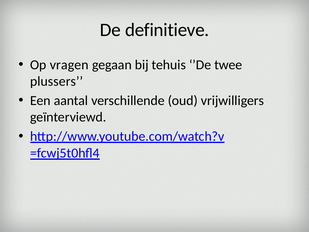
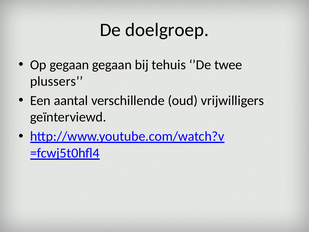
definitieve: definitieve -> doelgroep
Op vragen: vragen -> gegaan
